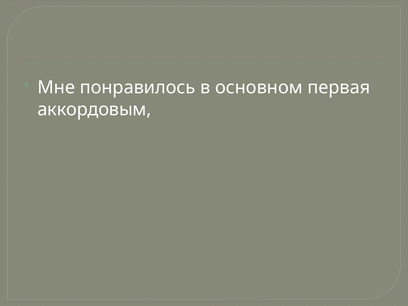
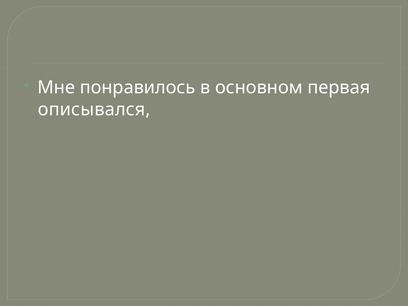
аккордовым: аккордовым -> описывался
